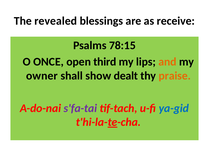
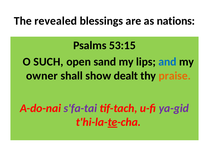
receive: receive -> nations
78:15: 78:15 -> 53:15
ONCE: ONCE -> SUCH
third: third -> sand
and colour: orange -> blue
ya-gid colour: blue -> purple
